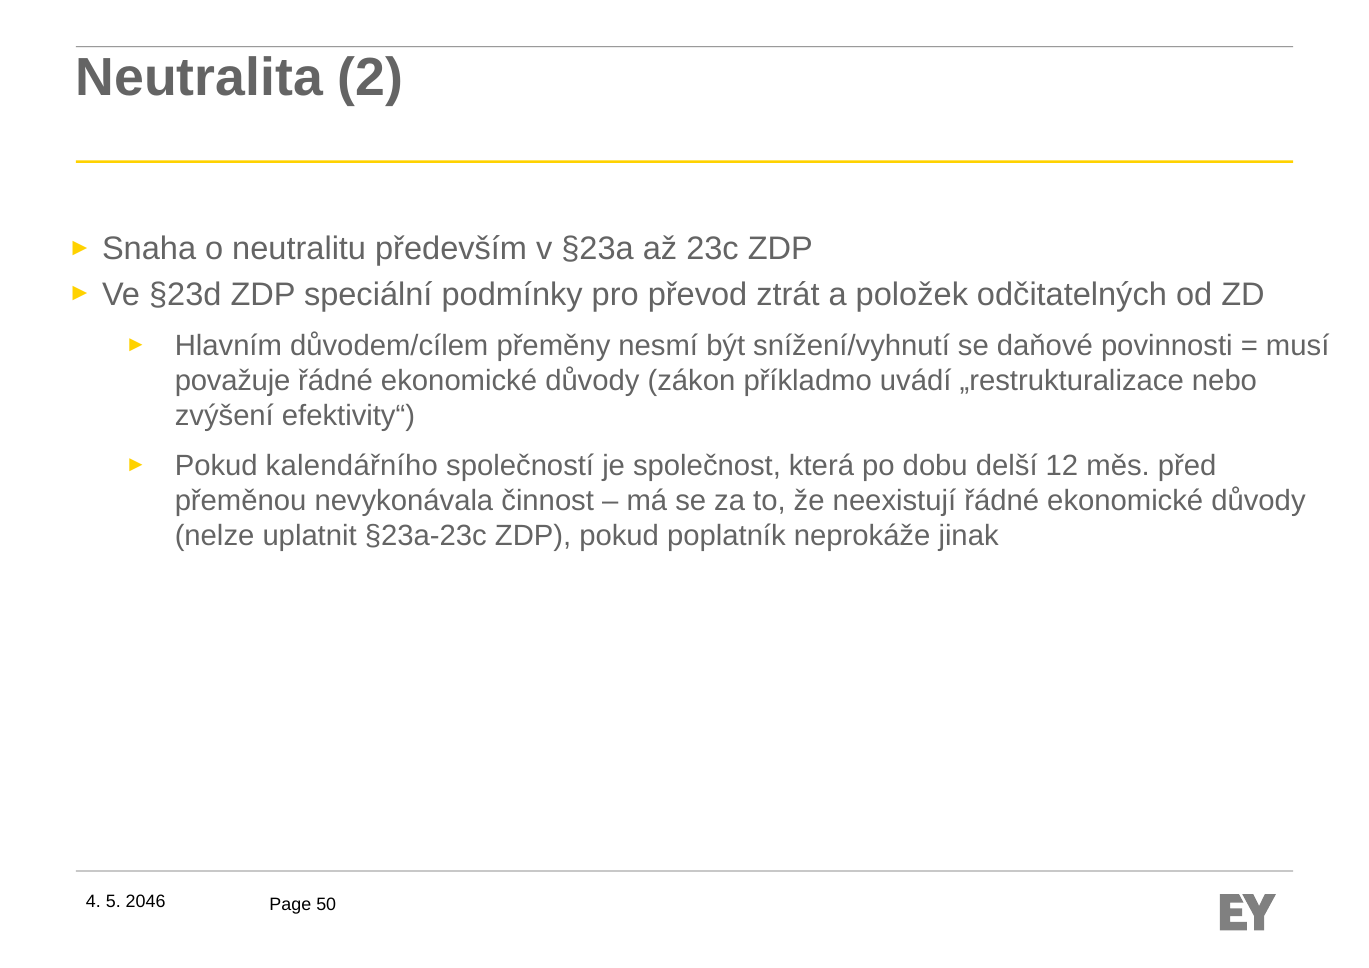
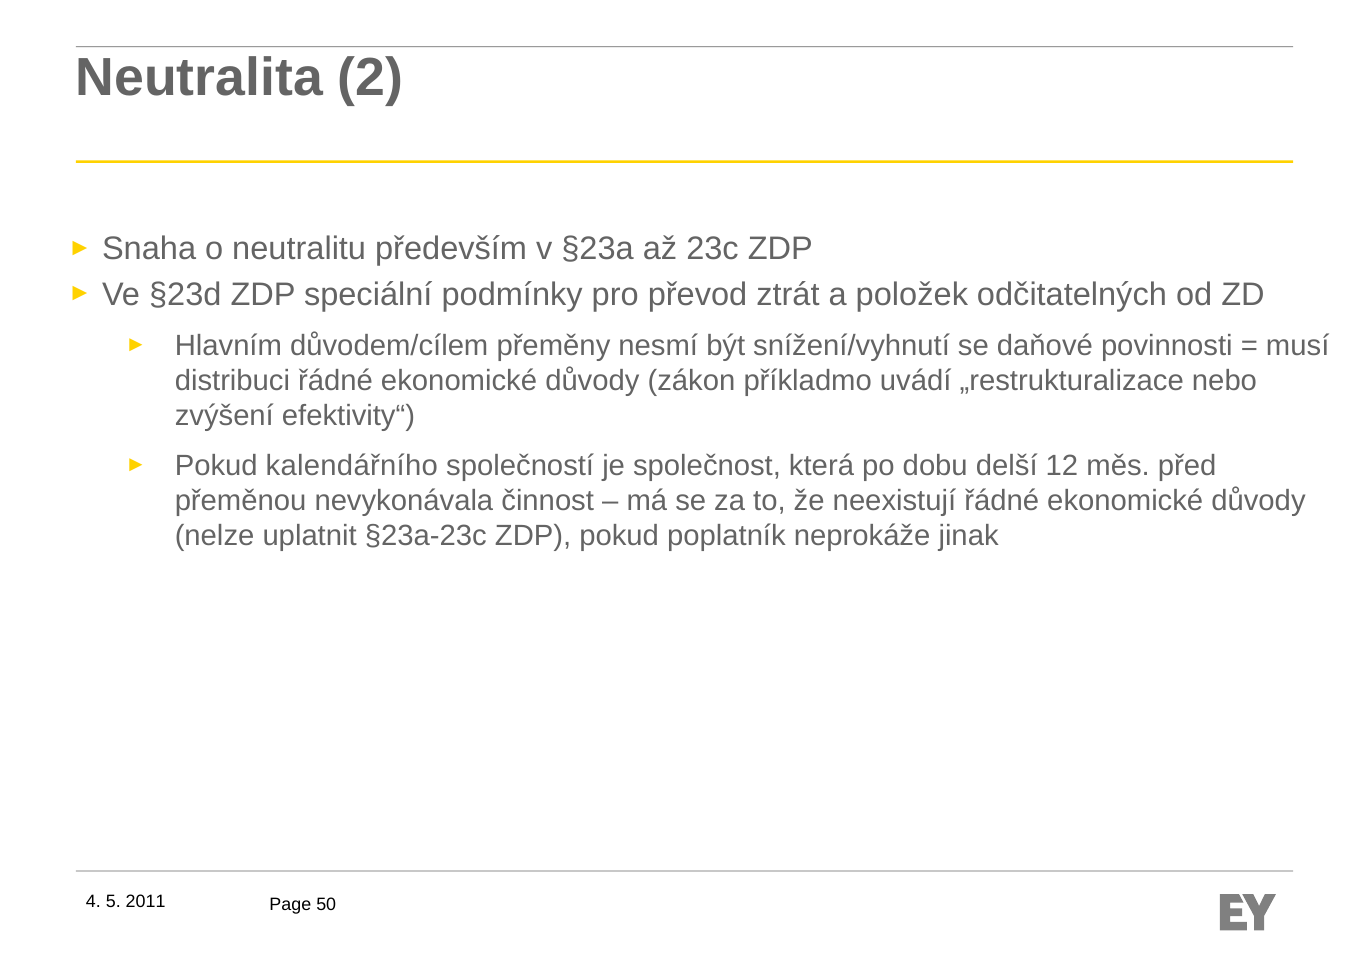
považuje: považuje -> distribuci
2046: 2046 -> 2011
